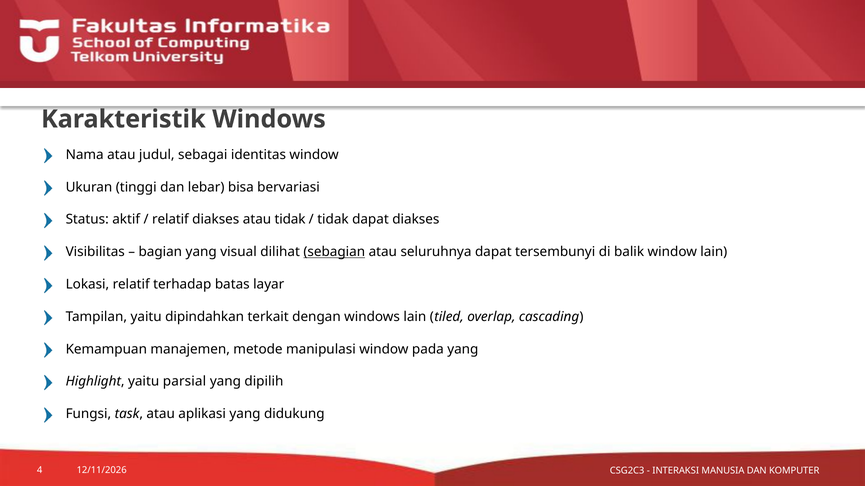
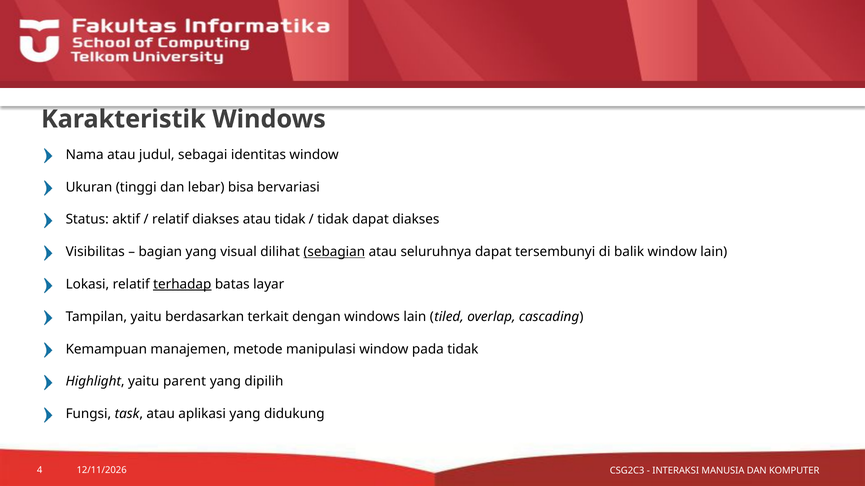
terhadap underline: none -> present
dipindahkan: dipindahkan -> berdasarkan
pada yang: yang -> tidak
parsial: parsial -> parent
